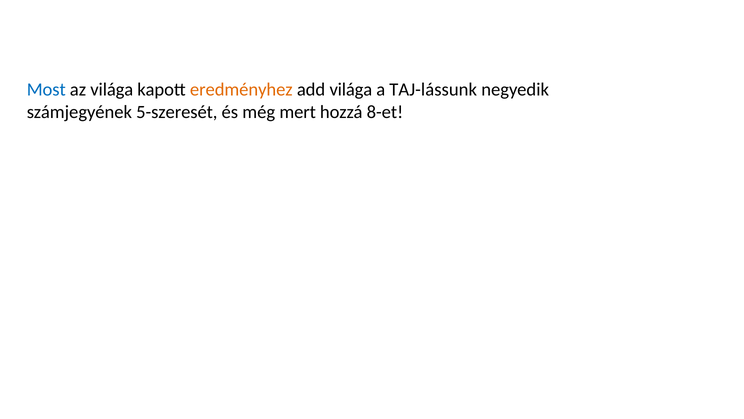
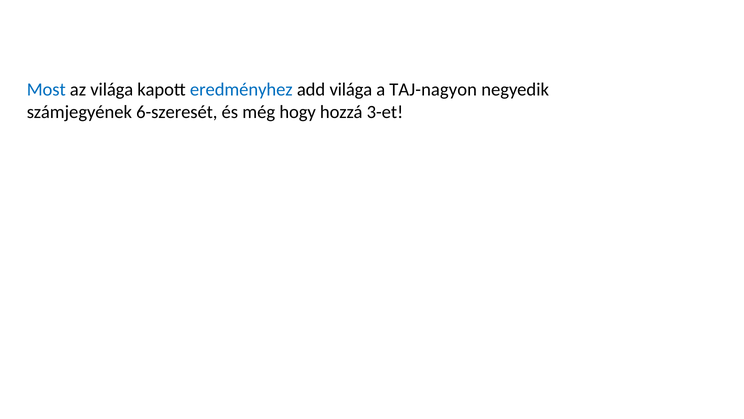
eredményhez colour: orange -> blue
TAJ-lássunk: TAJ-lássunk -> TAJ-nagyon
5-szeresét: 5-szeresét -> 6-szeresét
mert: mert -> hogy
8-et: 8-et -> 3-et
